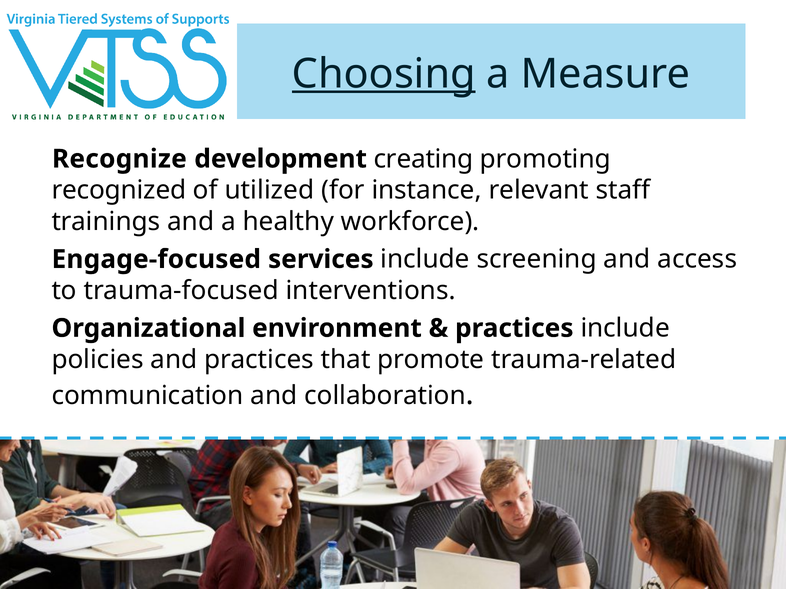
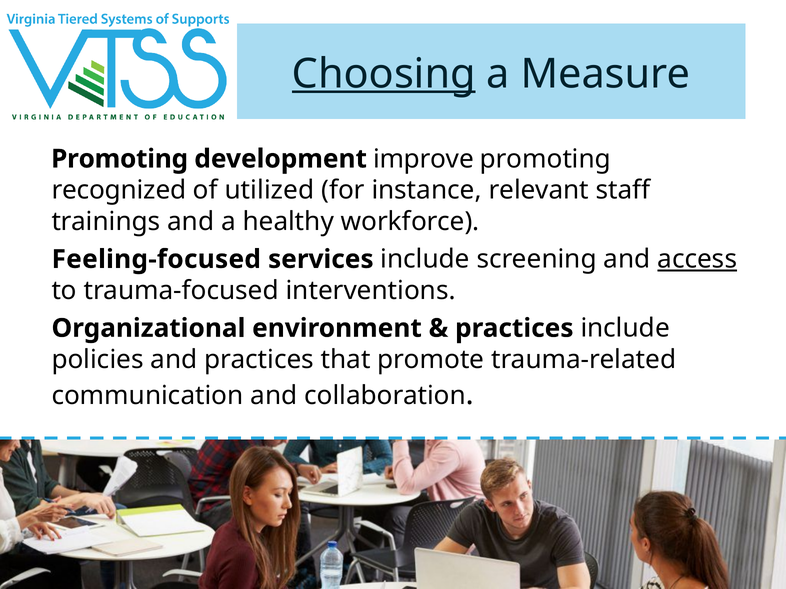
Recognize at (119, 159): Recognize -> Promoting
creating: creating -> improve
Engage-focused: Engage-focused -> Feeling-focused
access underline: none -> present
